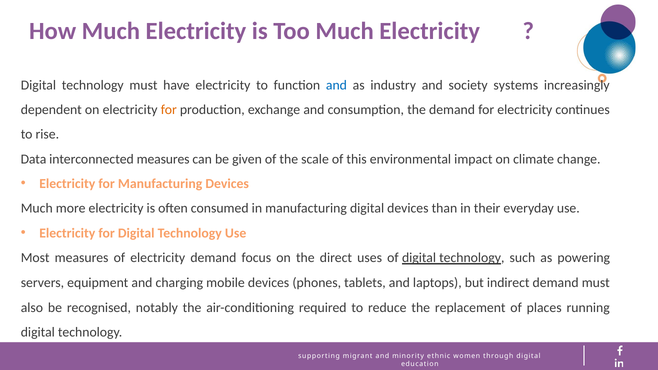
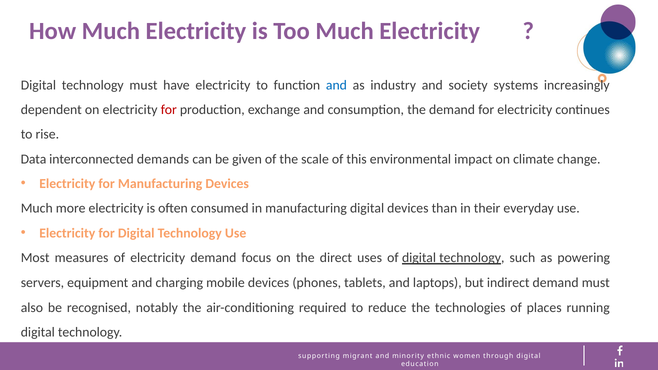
for at (169, 110) colour: orange -> red
interconnected measures: measures -> demands
replacement: replacement -> technologies
